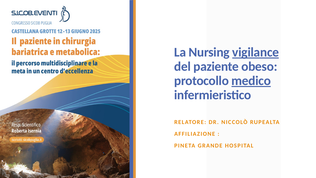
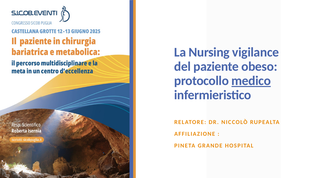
vigilance underline: present -> none
